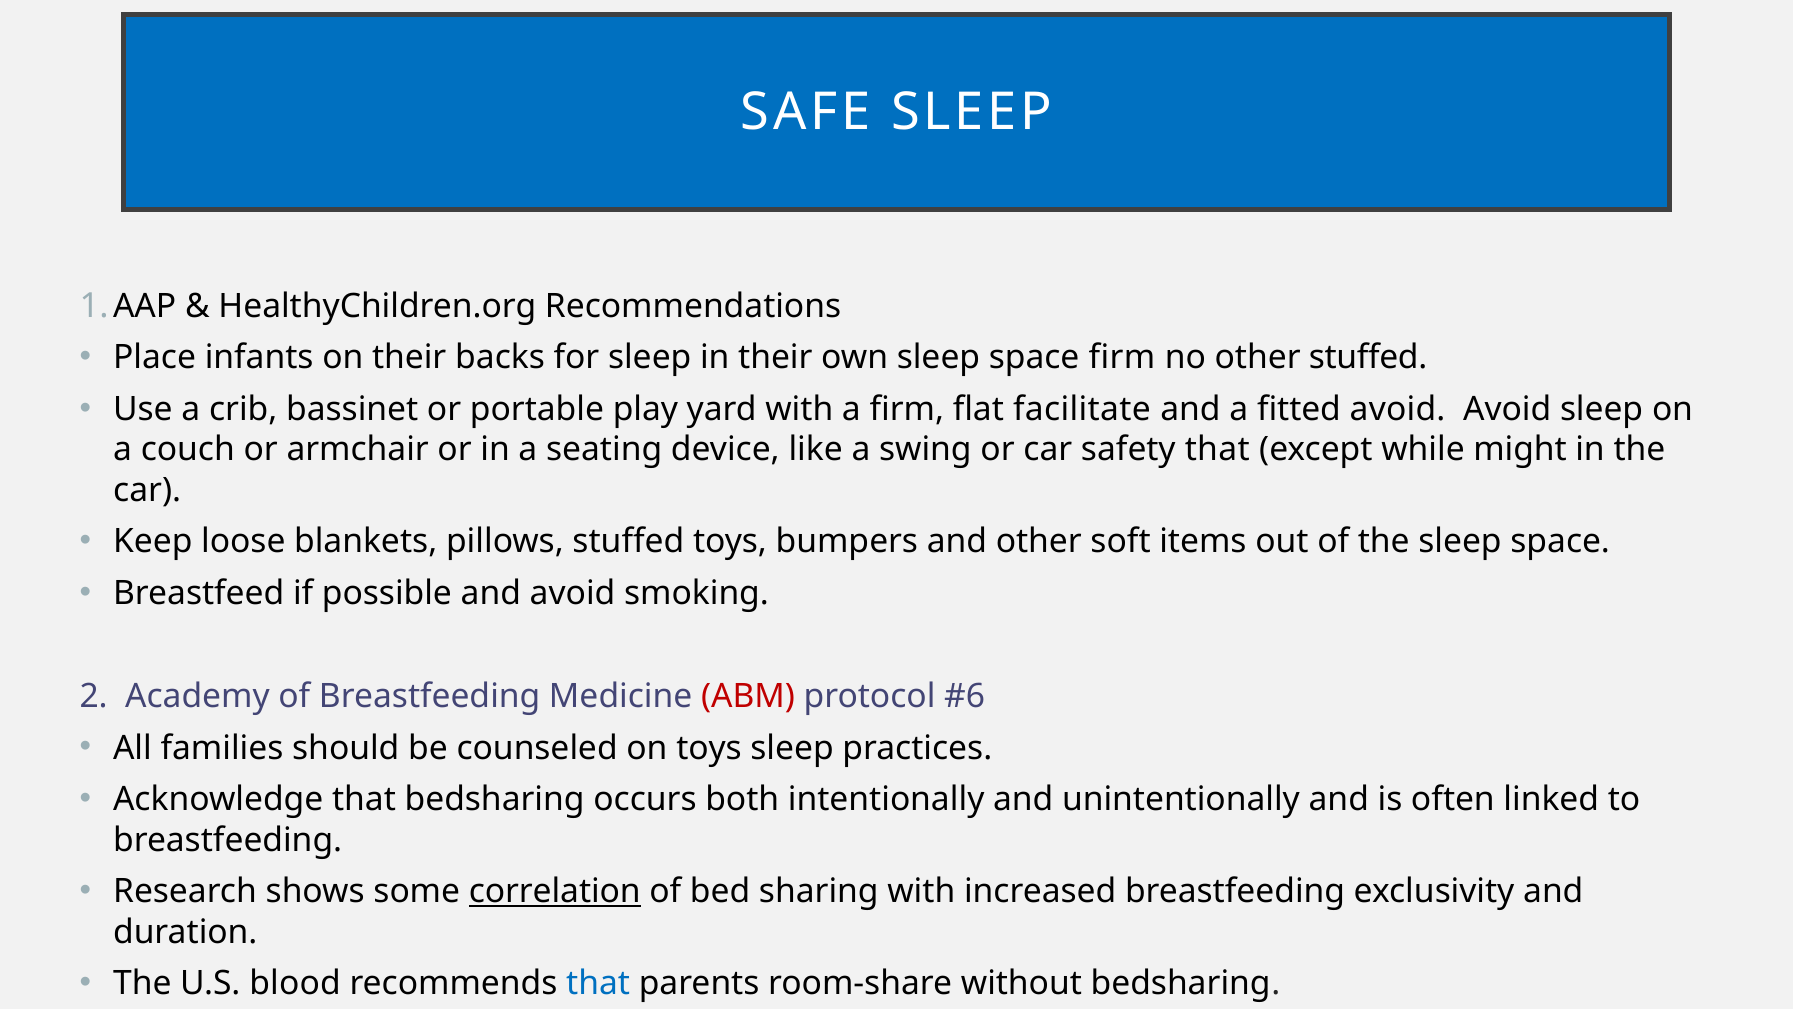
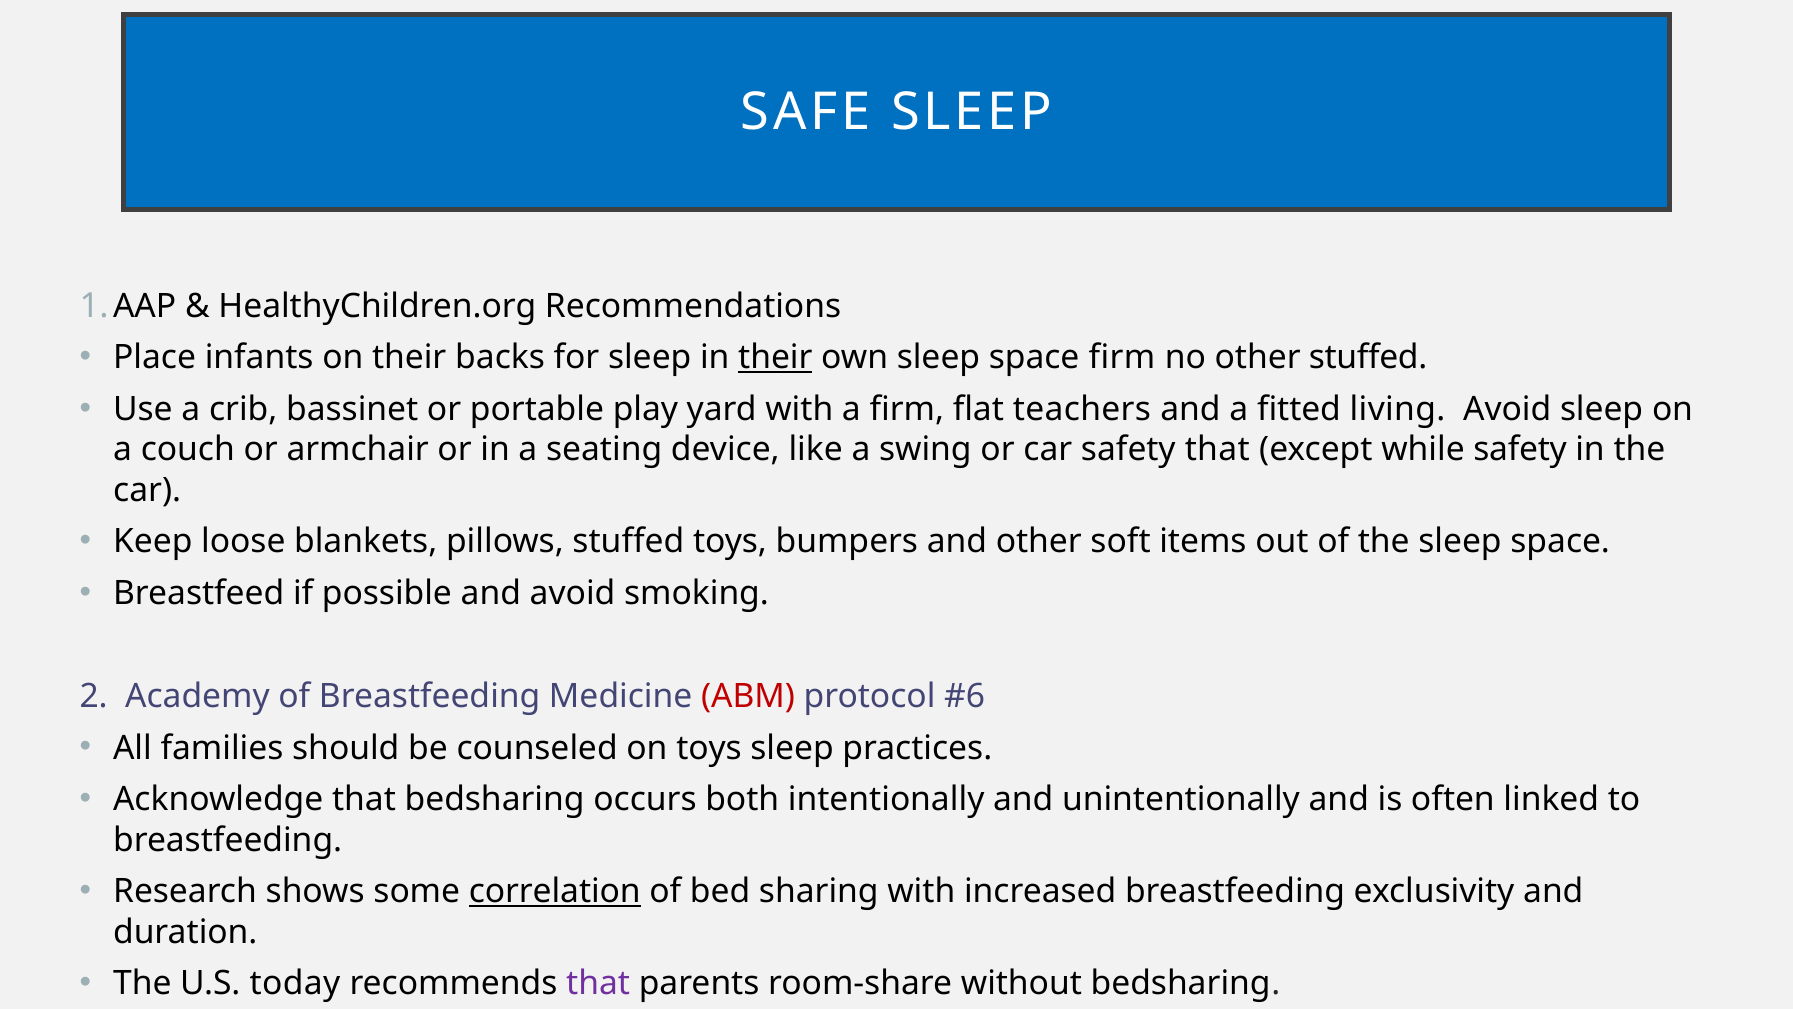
their at (775, 358) underline: none -> present
facilitate: facilitate -> teachers
fitted avoid: avoid -> living
while might: might -> safety
blood: blood -> today
that at (598, 983) colour: blue -> purple
